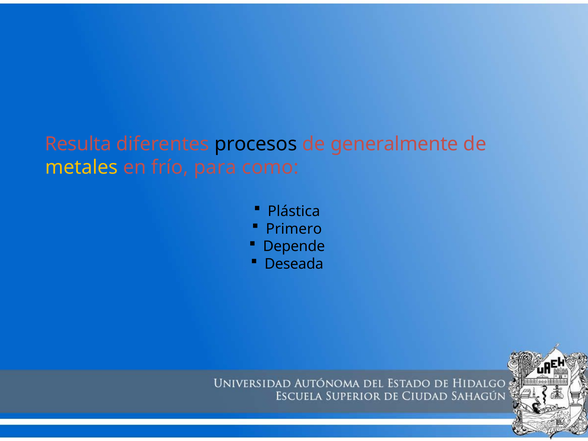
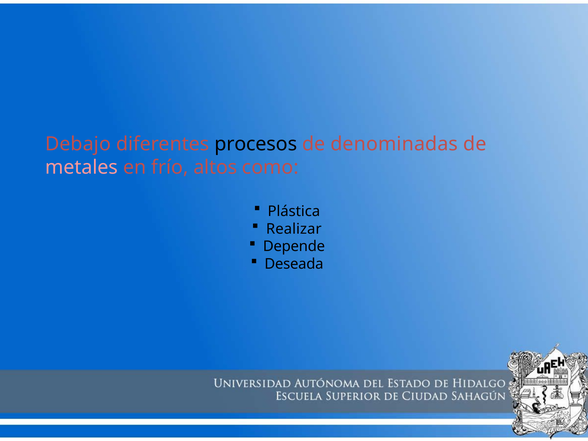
Resulta: Resulta -> Debajo
generalmente: generalmente -> denominadas
metales colour: yellow -> pink
para: para -> altos
Primero: Primero -> Realizar
